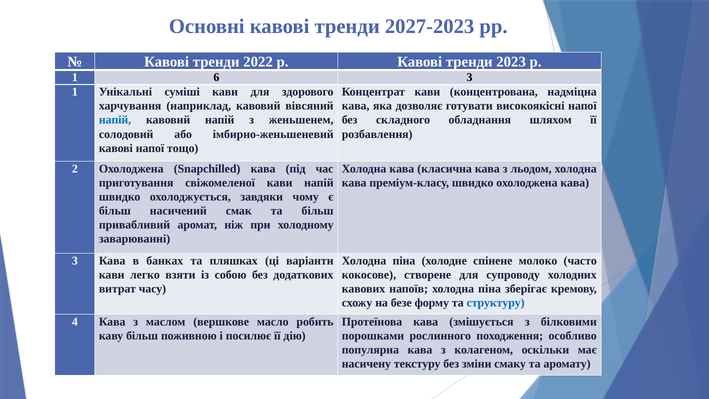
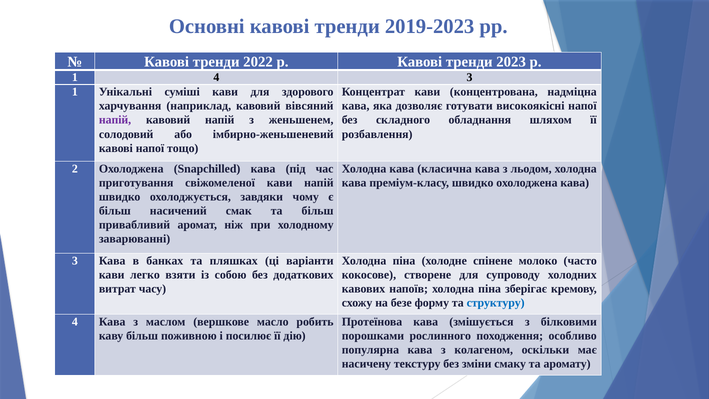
2027-2023: 2027-2023 -> 2019-2023
1 6: 6 -> 4
напій at (115, 120) colour: blue -> purple
